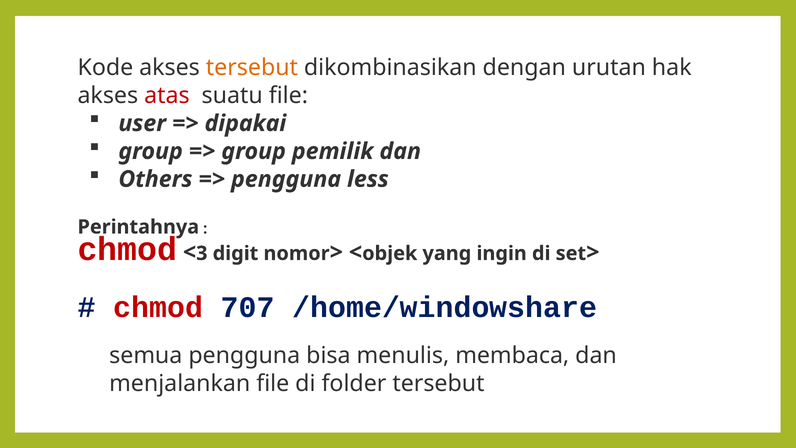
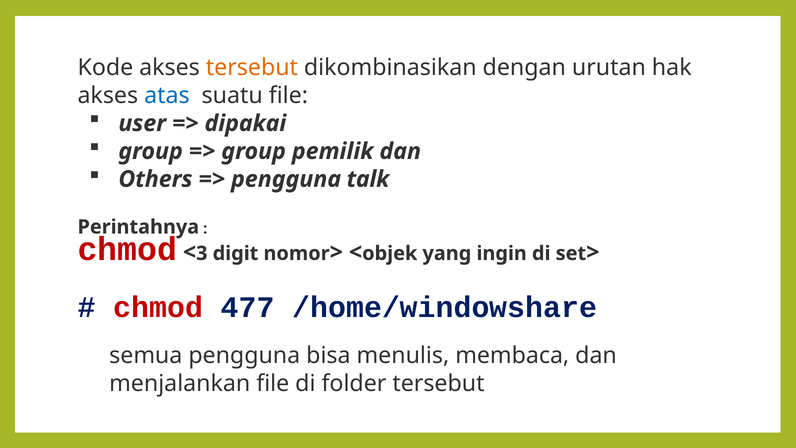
atas colour: red -> blue
less: less -> talk
707: 707 -> 477
